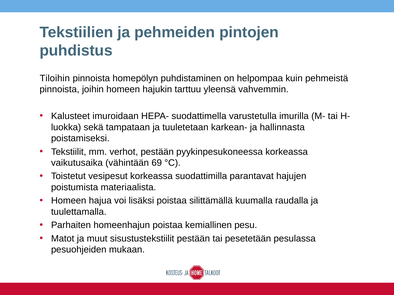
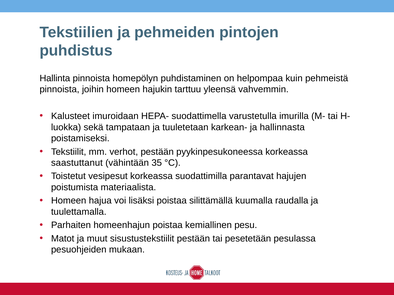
Tiloihin: Tiloihin -> Hallinta
vaikutusaika: vaikutusaika -> saastuttanut
69: 69 -> 35
